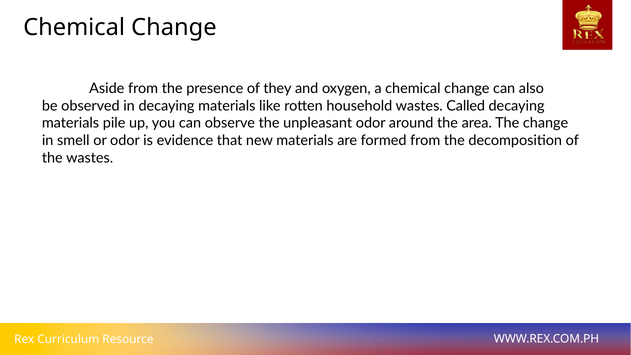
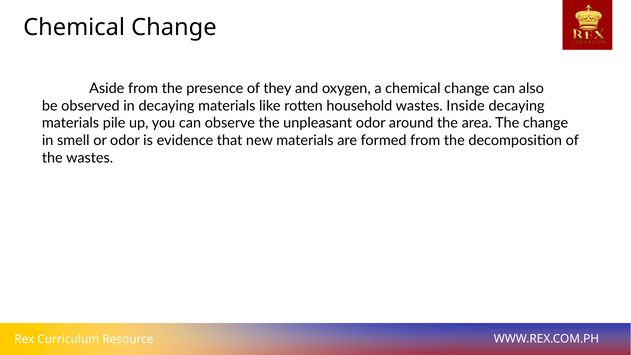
Called: Called -> Inside
